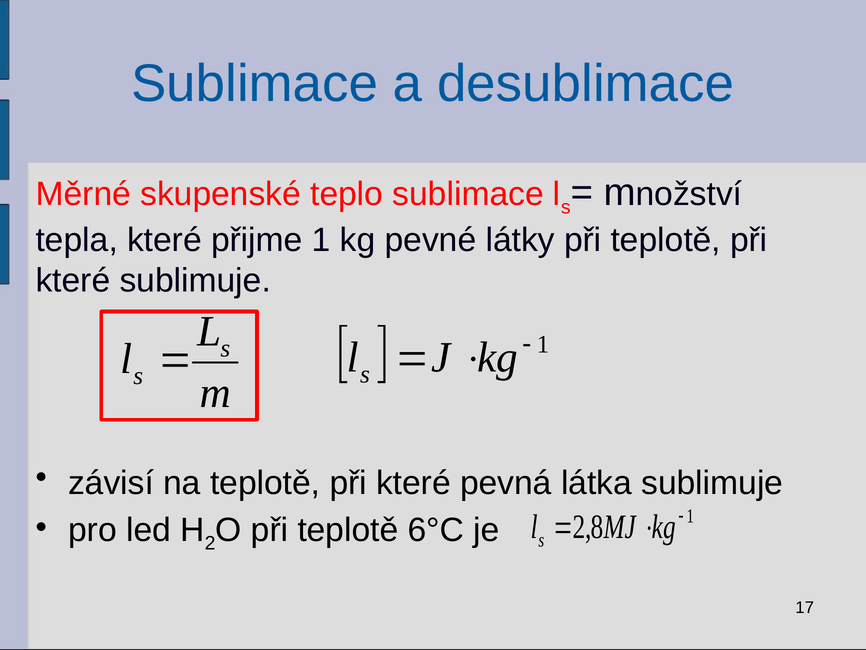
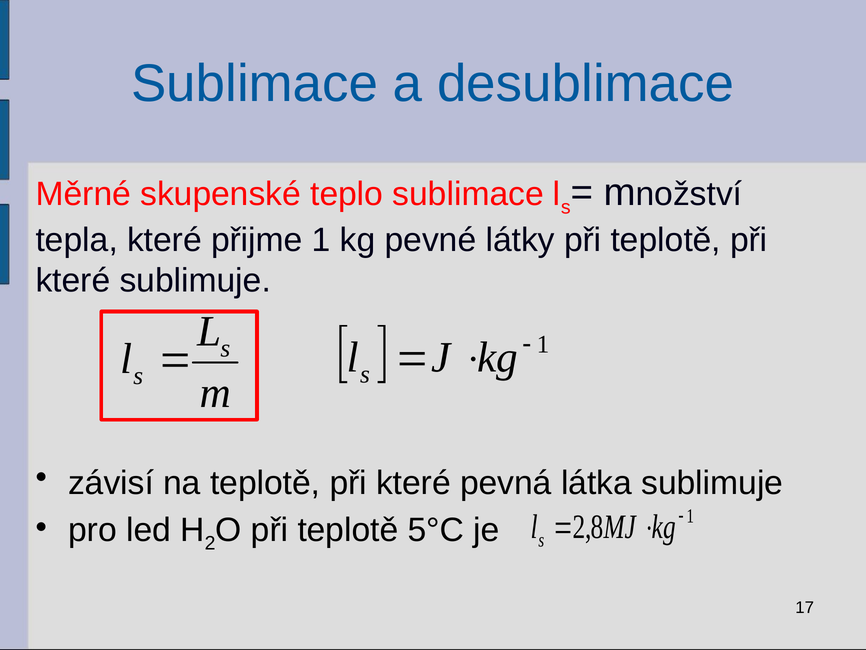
6°C: 6°C -> 5°C
